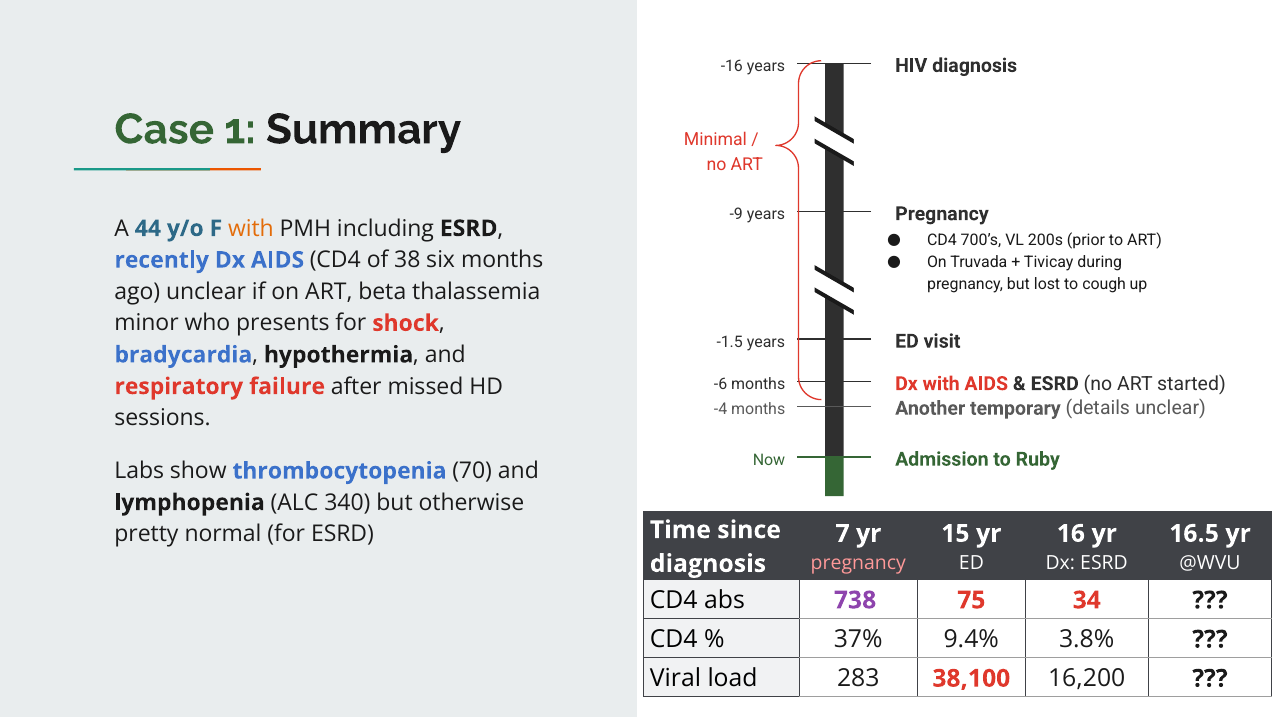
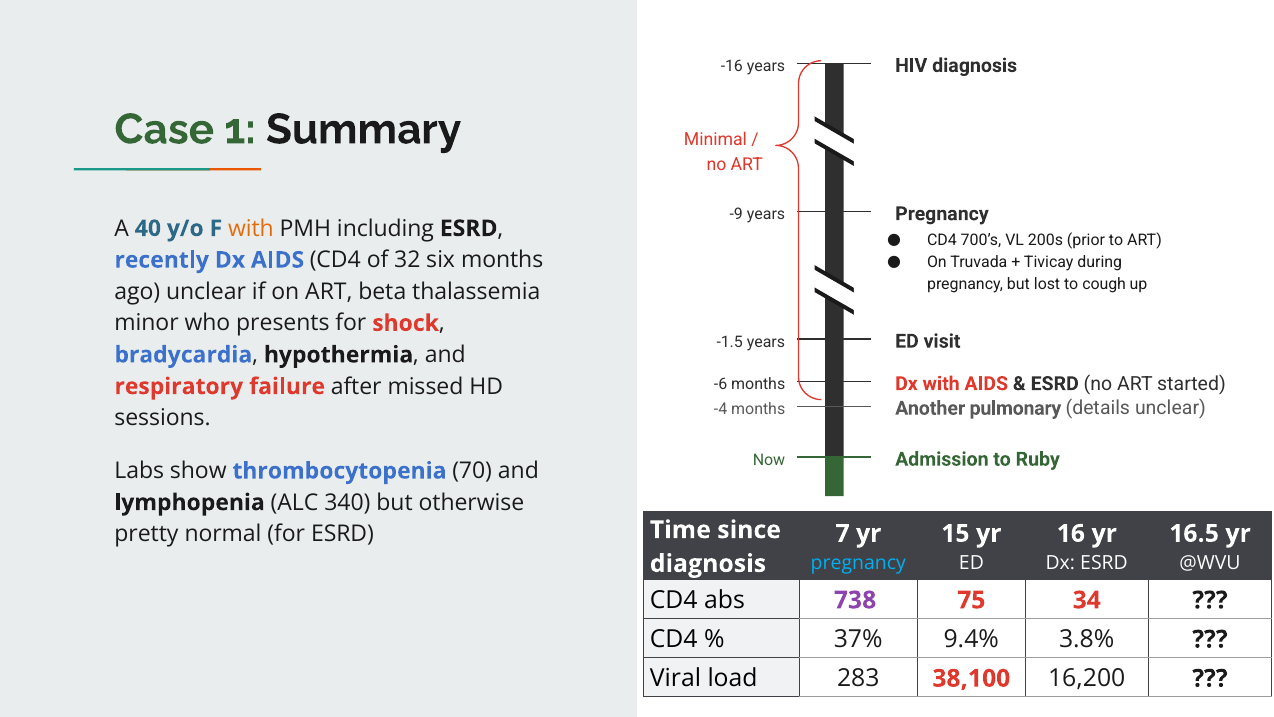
44: 44 -> 40
38: 38 -> 32
temporary: temporary -> pulmonary
pregnancy at (858, 563) colour: pink -> light blue
